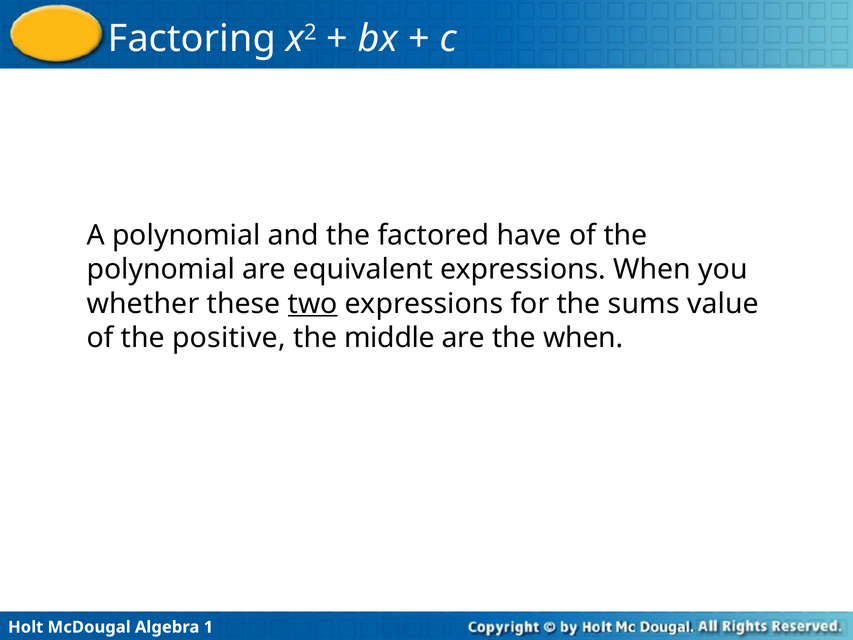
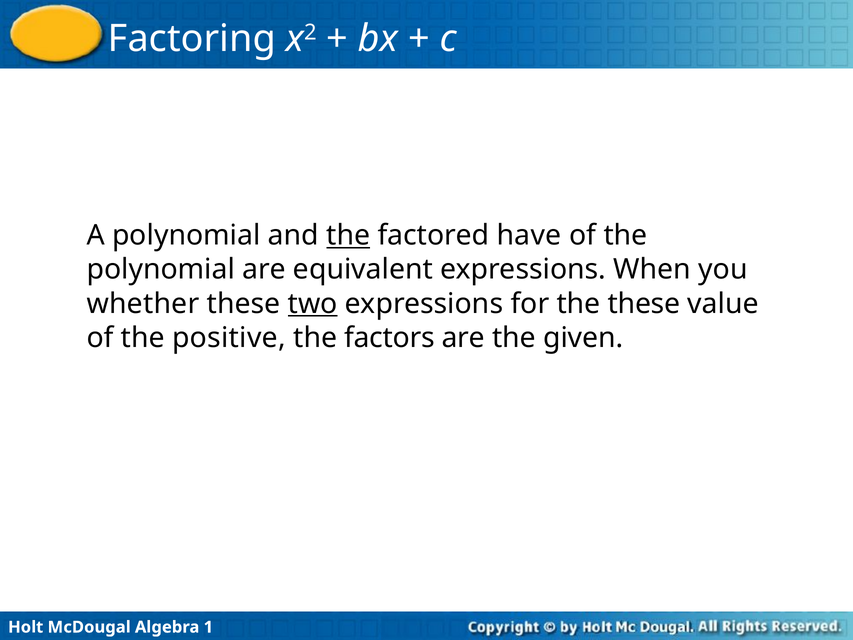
the at (348, 235) underline: none -> present
the sums: sums -> these
middle: middle -> factors
the when: when -> given
